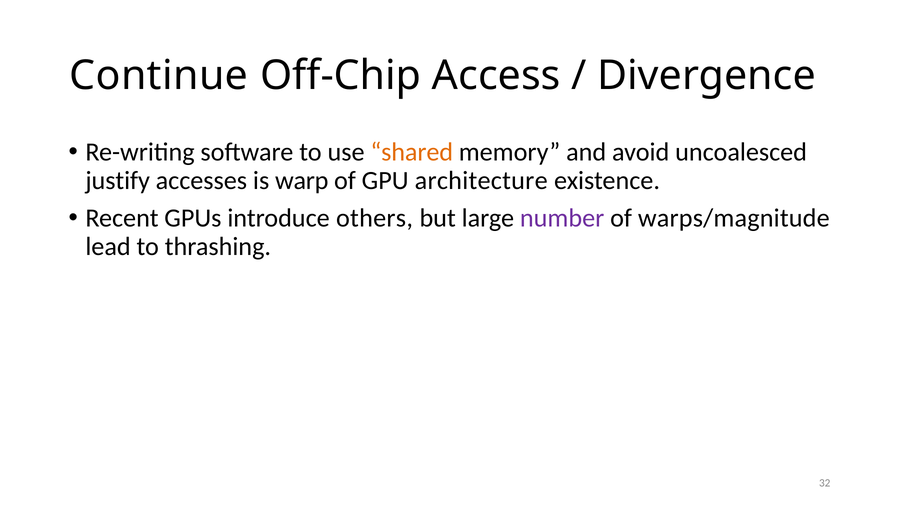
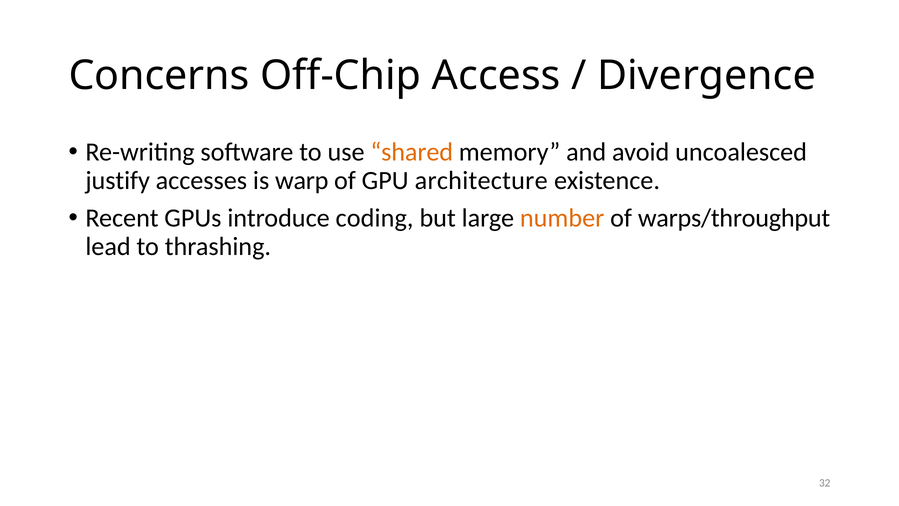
Continue: Continue -> Concerns
others: others -> coding
number colour: purple -> orange
warps/magnitude: warps/magnitude -> warps/throughput
